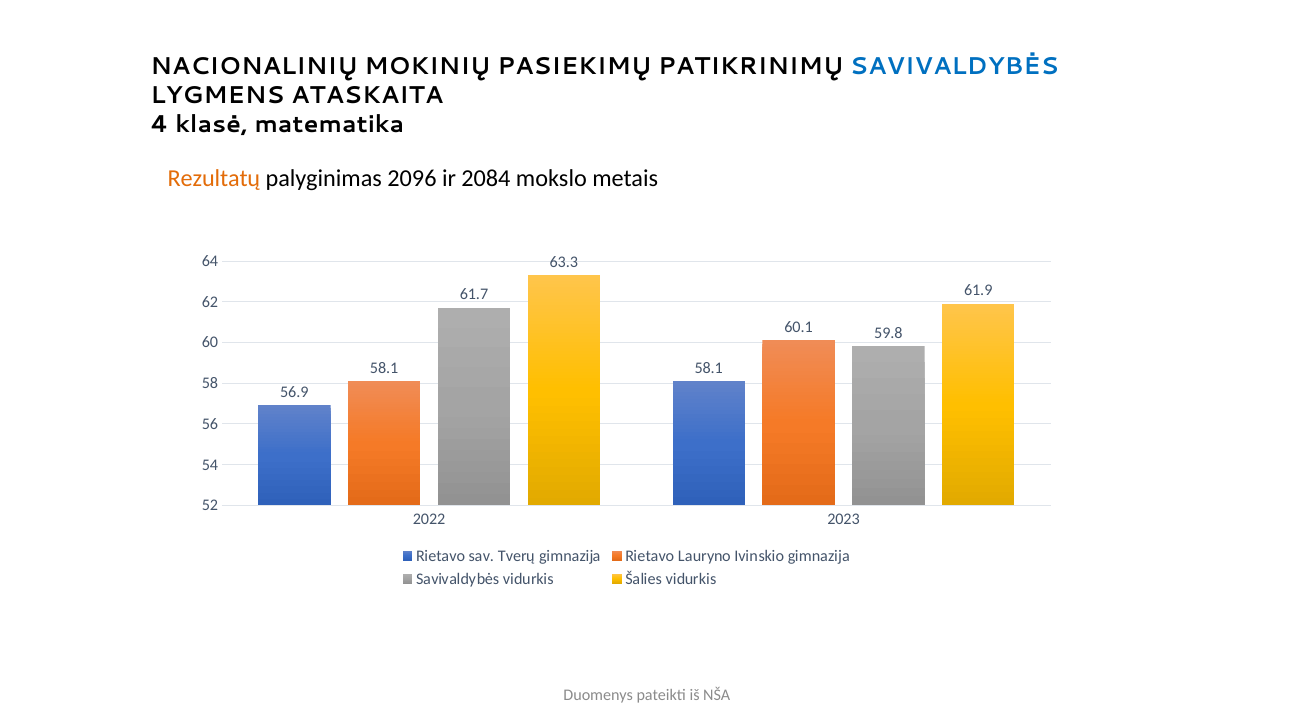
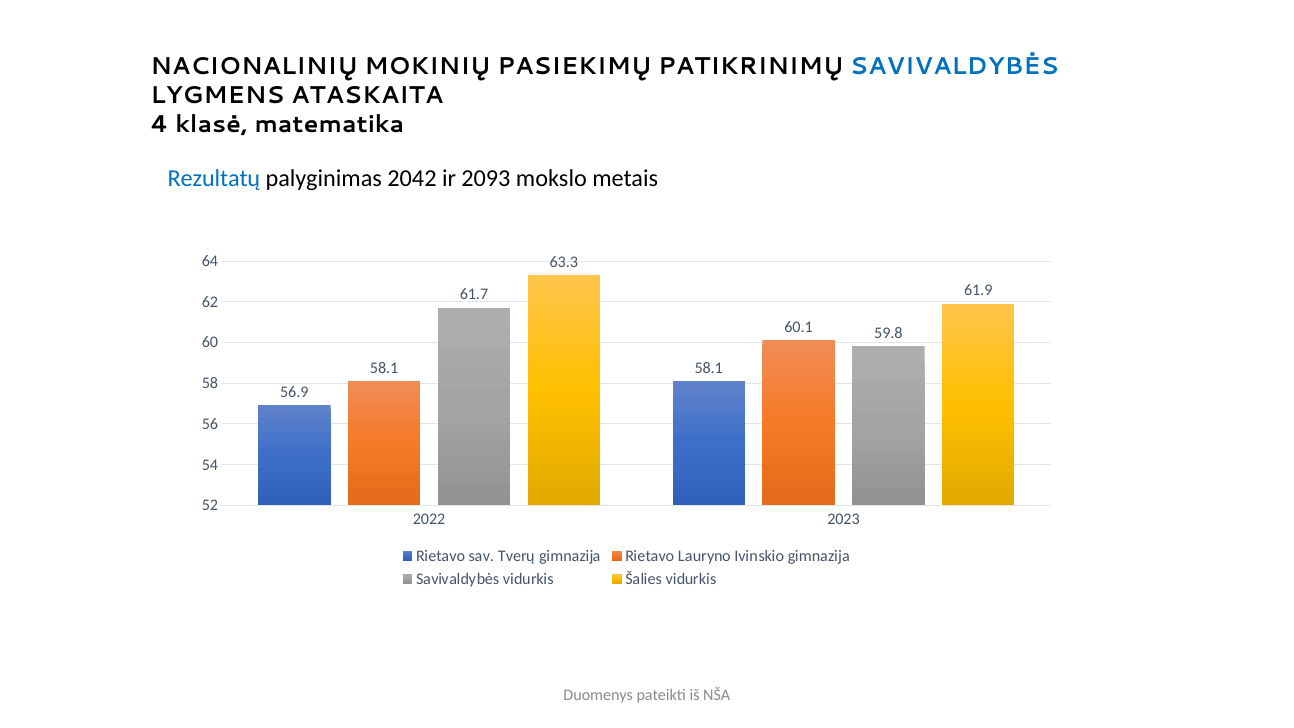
Rezultatų colour: orange -> blue
2096: 2096 -> 2042
2084: 2084 -> 2093
